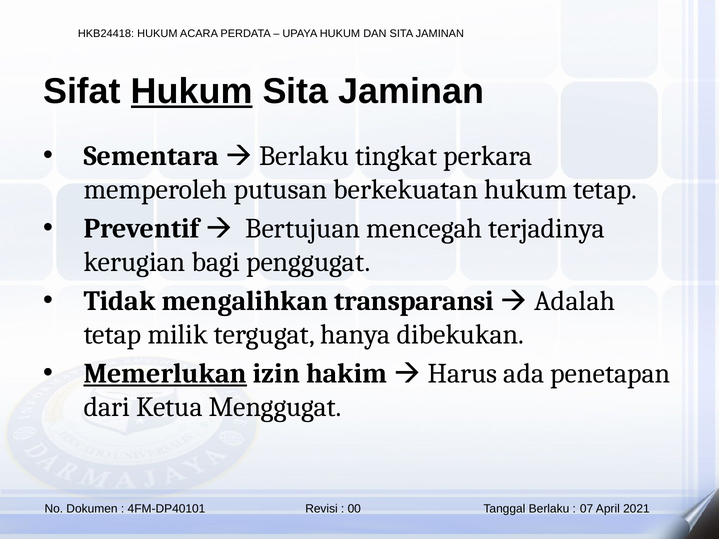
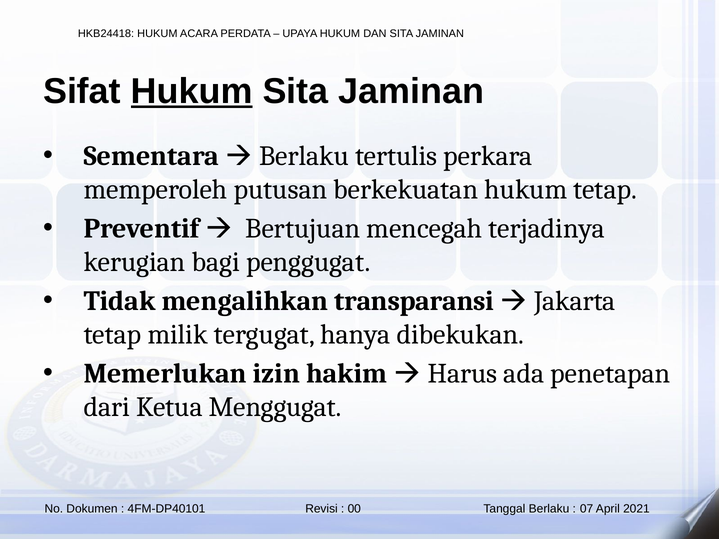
tingkat: tingkat -> tertulis
Adalah: Adalah -> Jakarta
Memerlukan underline: present -> none
